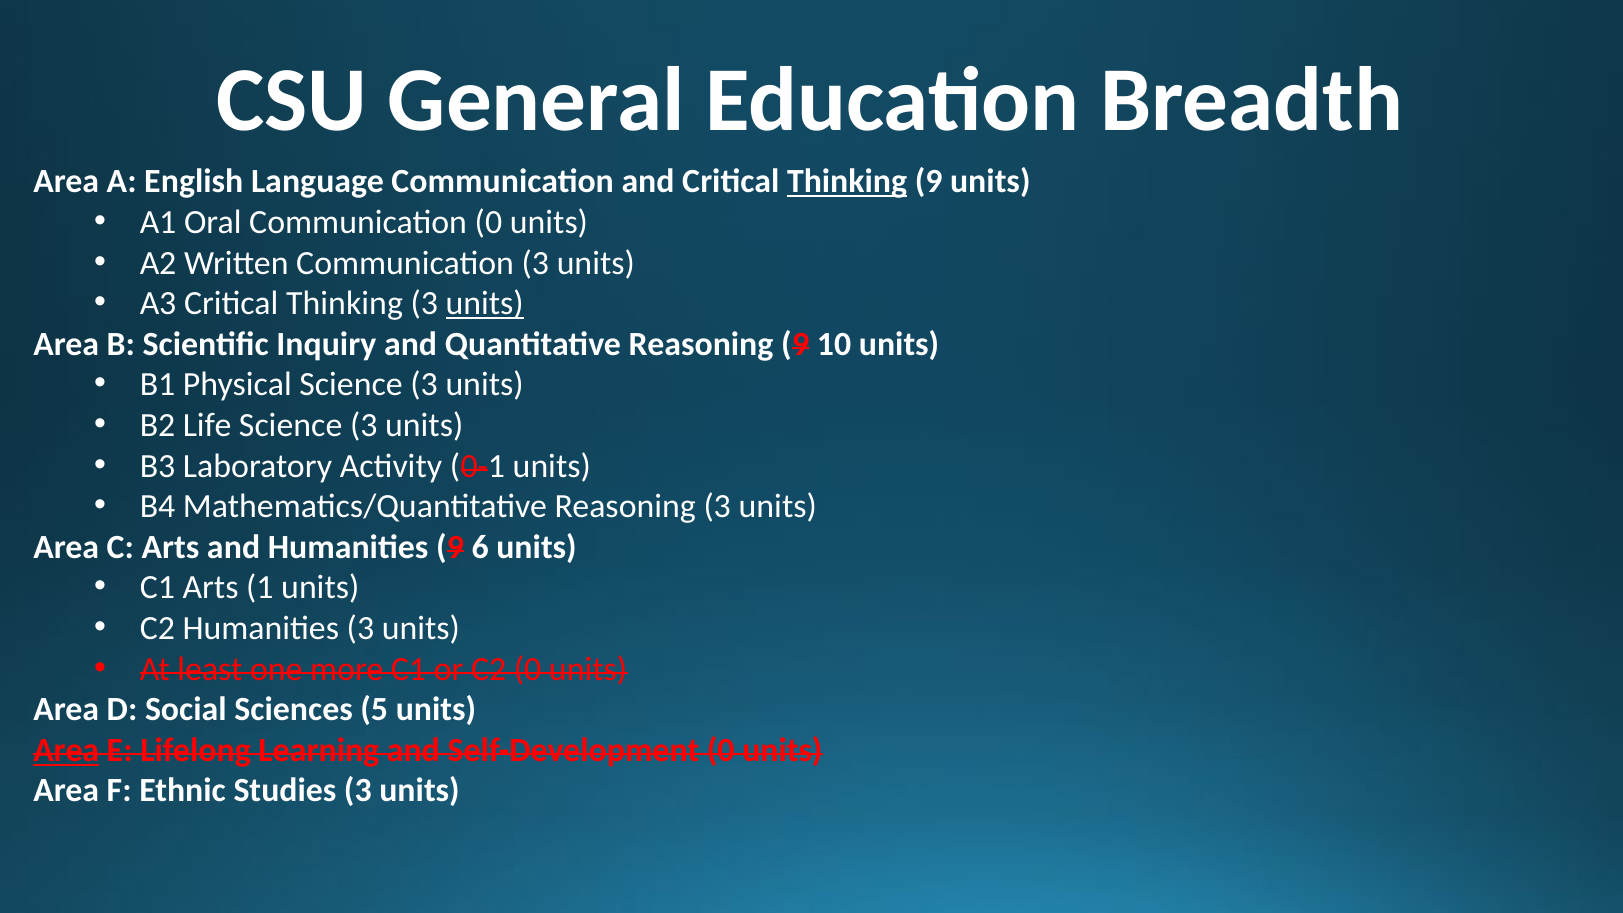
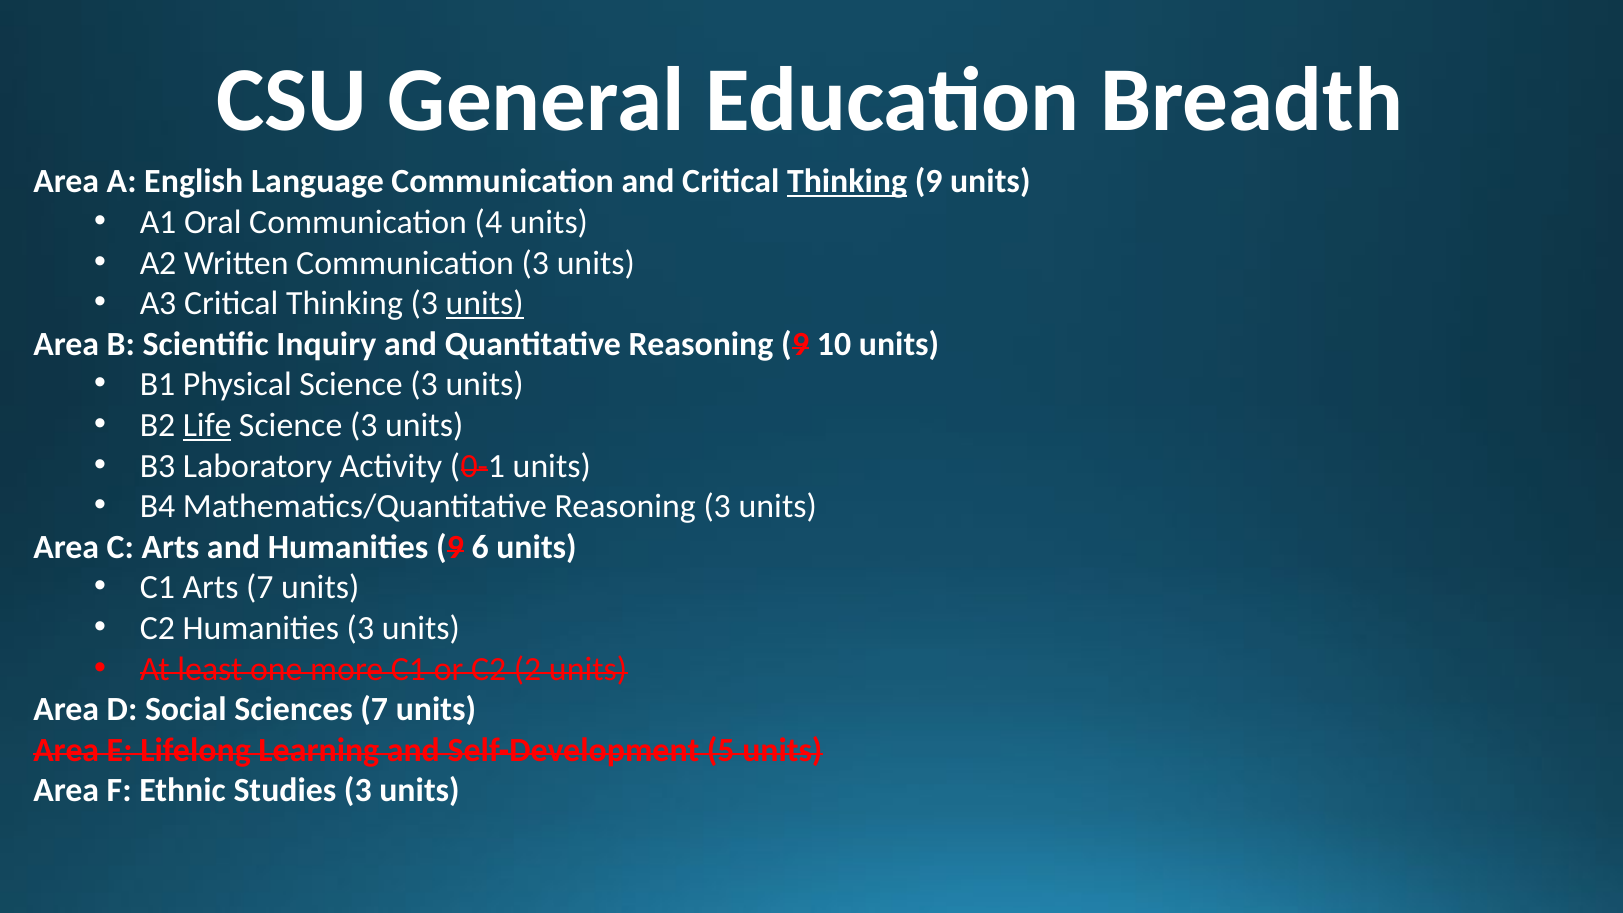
Communication 0: 0 -> 4
Life underline: none -> present
Arts 1: 1 -> 7
C2 0: 0 -> 2
Sciences 5: 5 -> 7
Area at (66, 750) underline: present -> none
Self-Development 0: 0 -> 5
